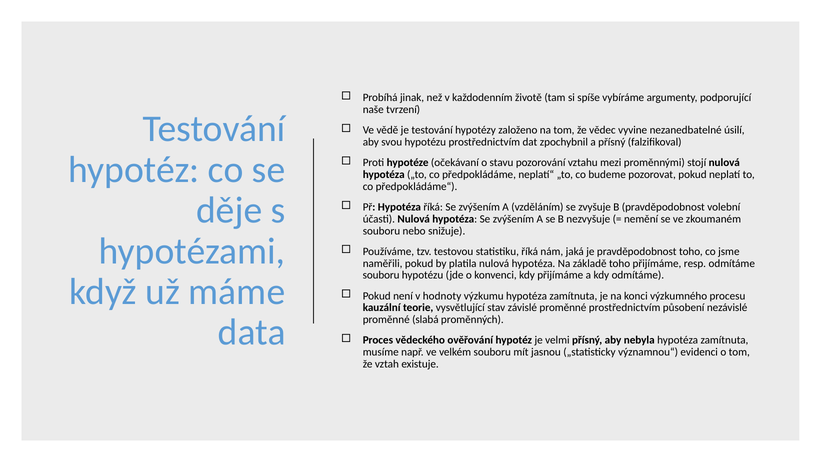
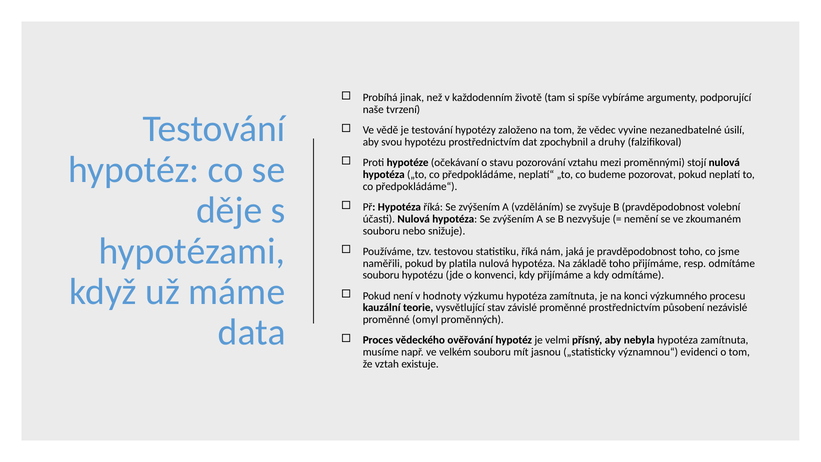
a přísný: přísný -> druhy
slabá: slabá -> omyl
